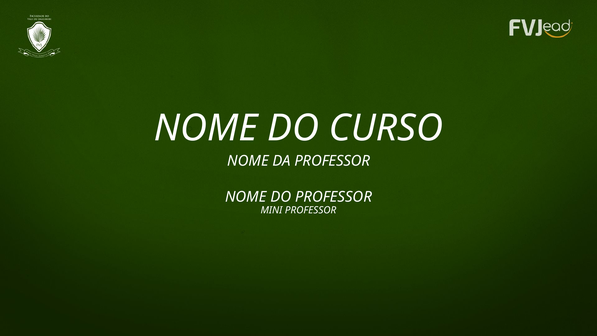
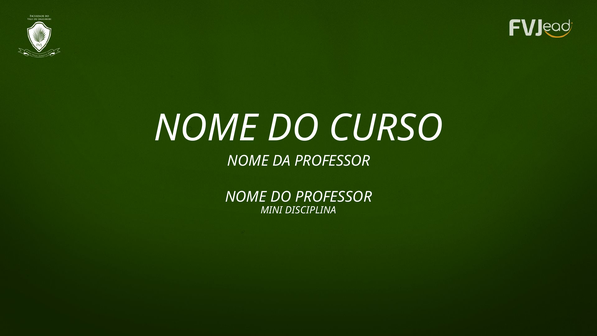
MINI PROFESSOR: PROFESSOR -> DISCIPLINA
